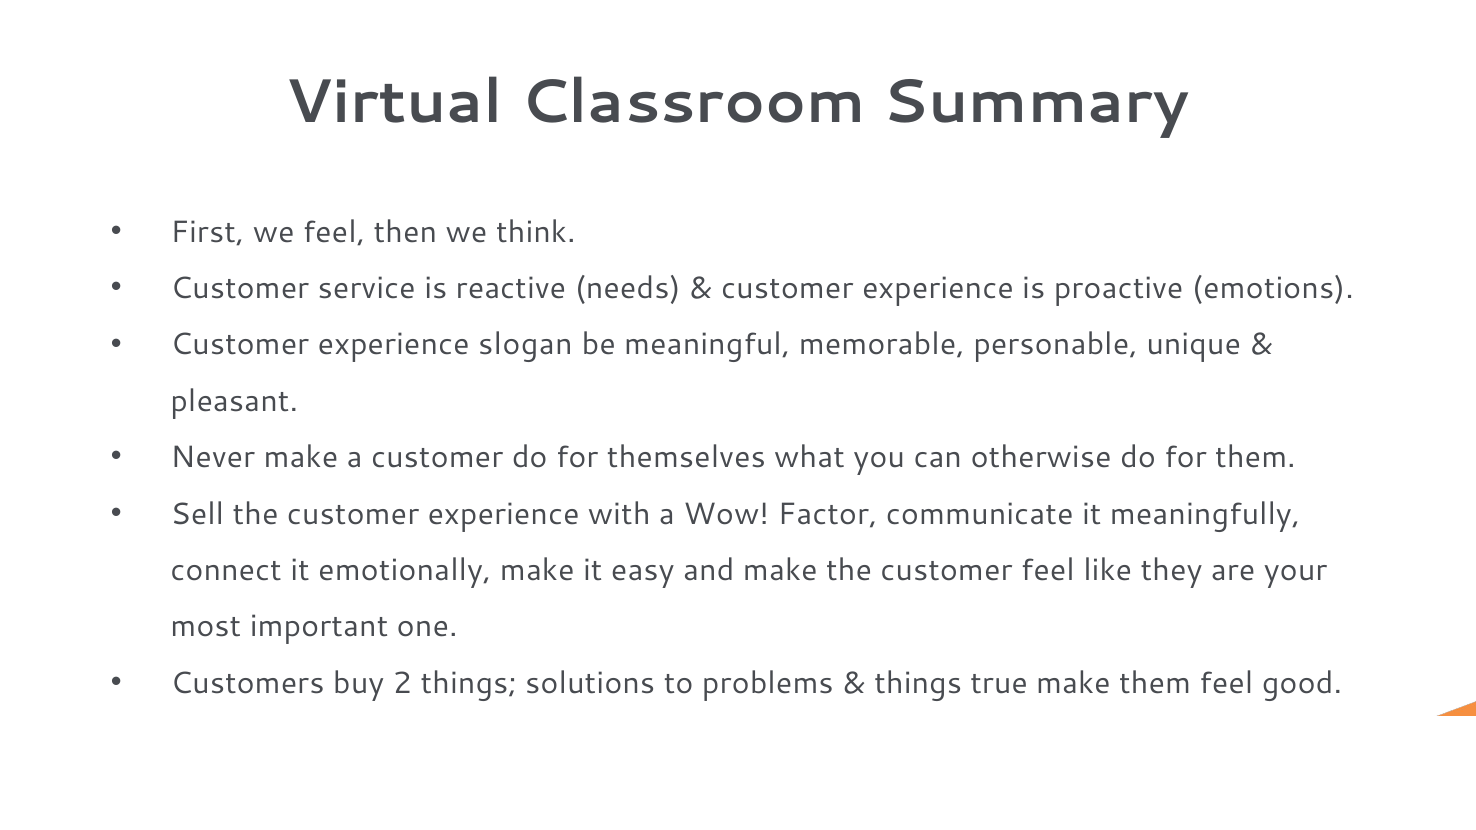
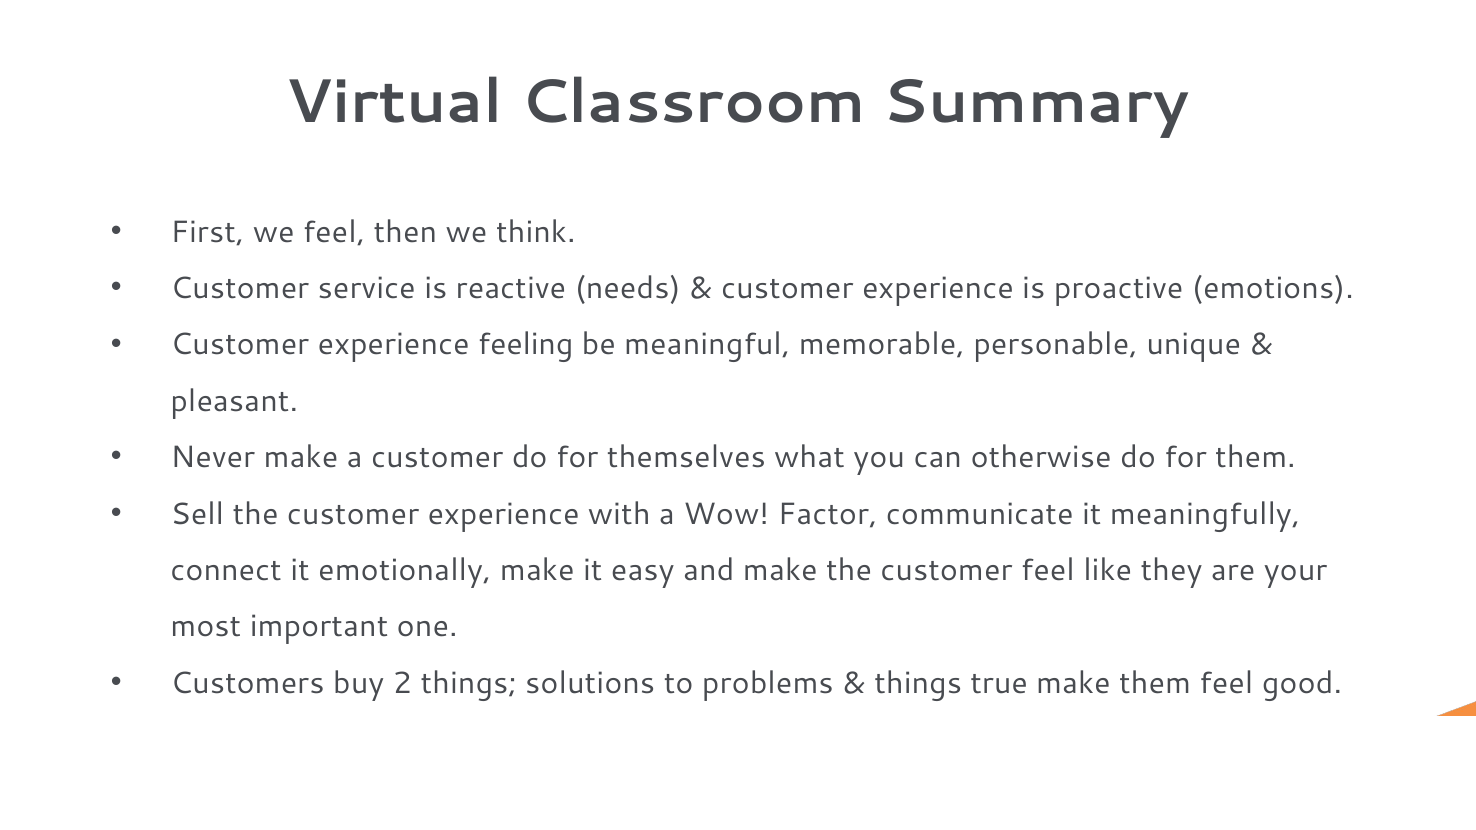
slogan: slogan -> feeling
